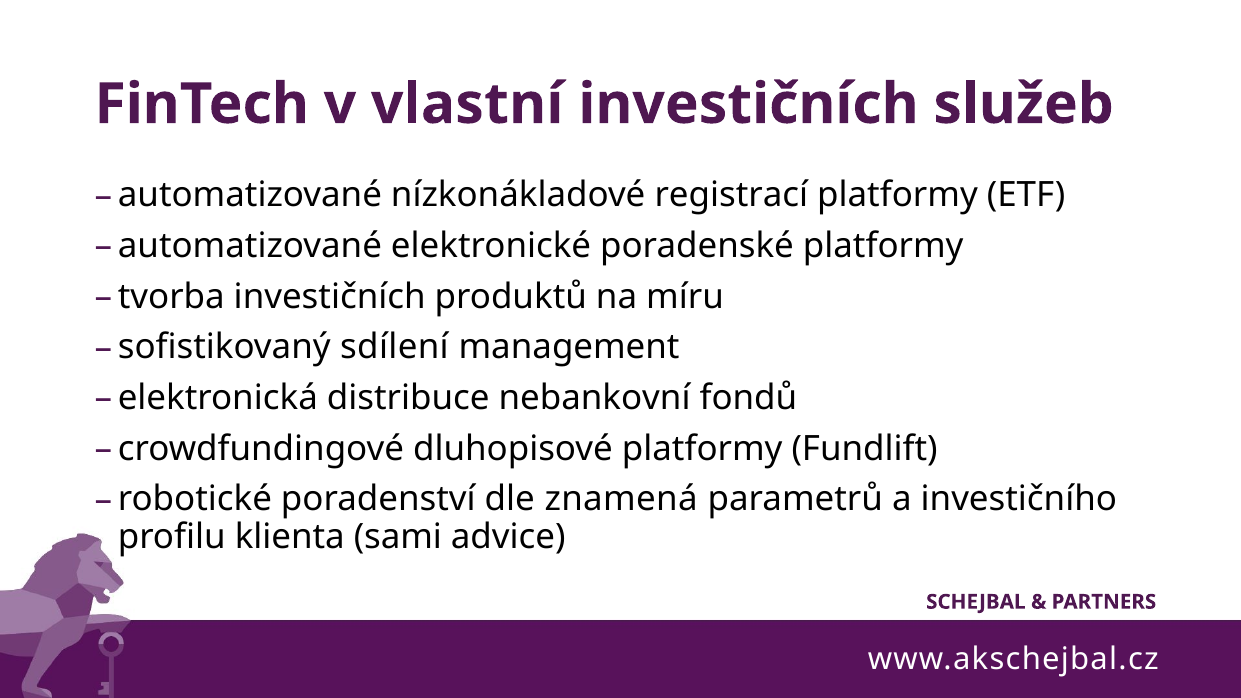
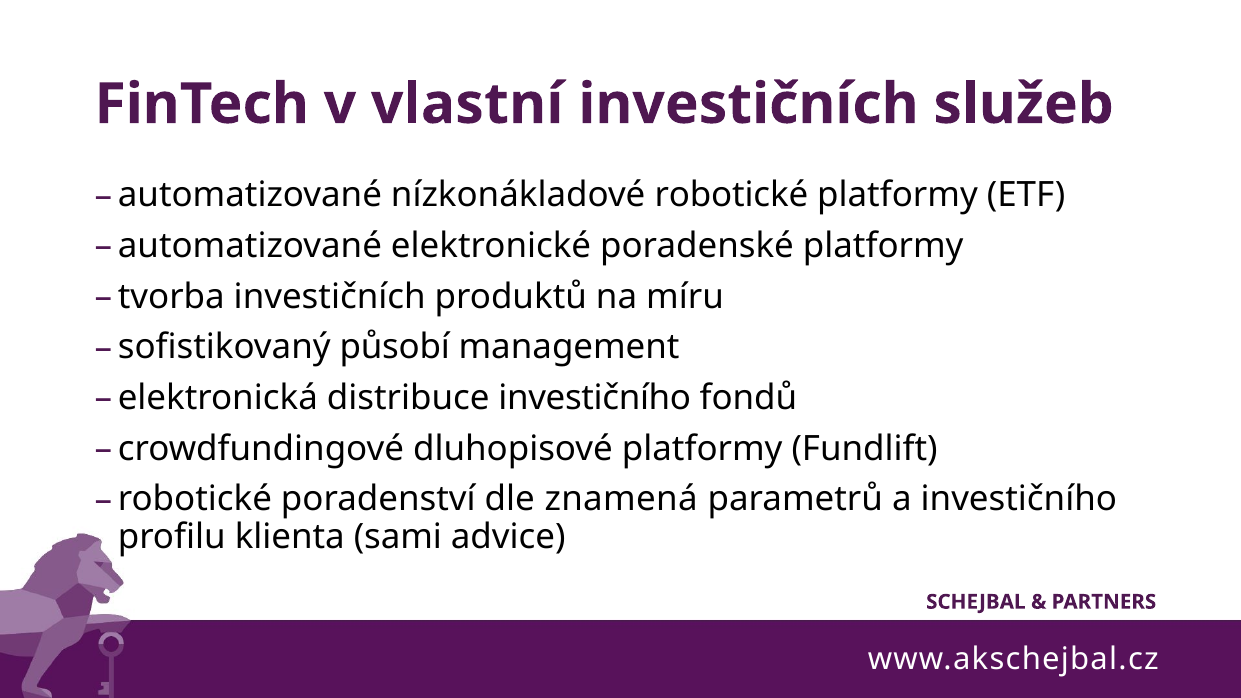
nízkonákladové registrací: registrací -> robotické
sdílení: sdílení -> působí
distribuce nebankovní: nebankovní -> investičního
